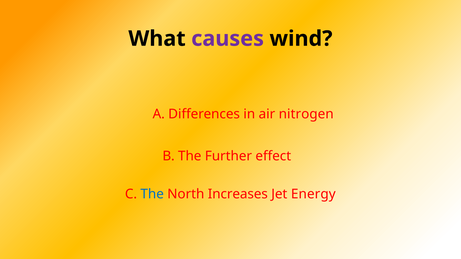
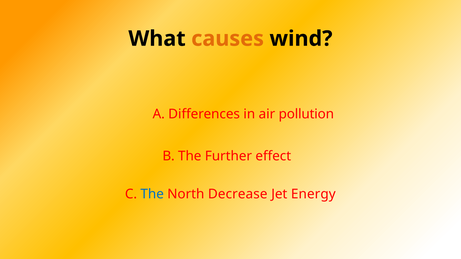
causes colour: purple -> orange
nitrogen: nitrogen -> pollution
Increases: Increases -> Decrease
